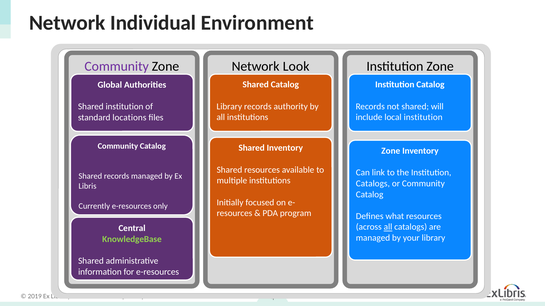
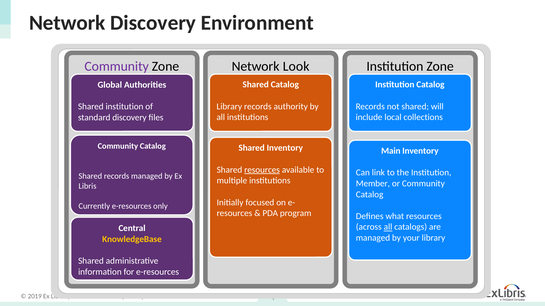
Network Individual: Individual -> Discovery
local institution: institution -> collections
standard locations: locations -> discovery
Zone at (391, 151): Zone -> Main
resources at (262, 170) underline: none -> present
Catalogs at (373, 184): Catalogs -> Member
KnowledgeBase colour: light green -> yellow
